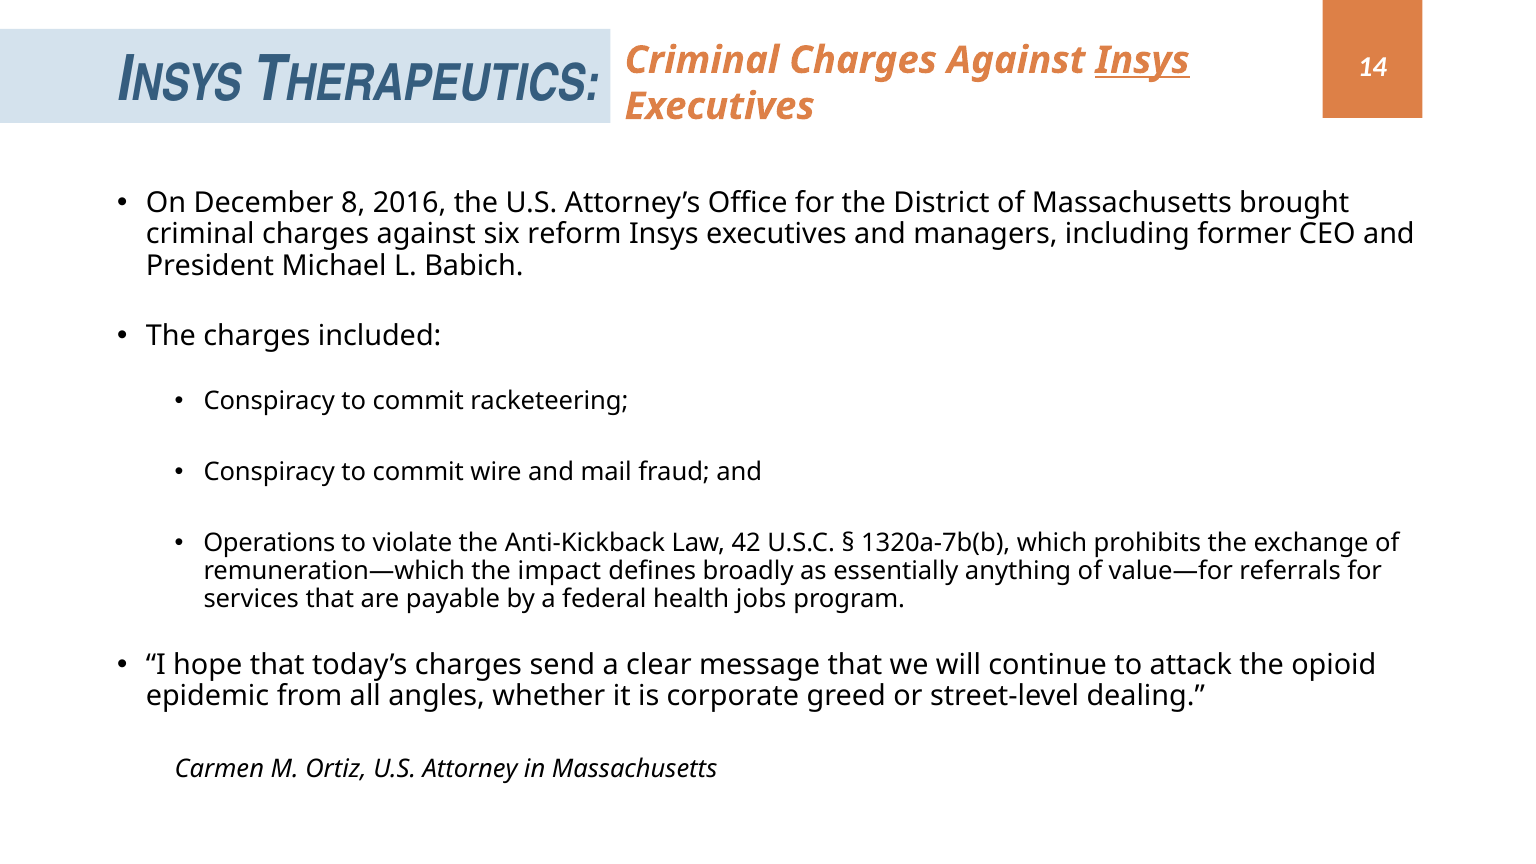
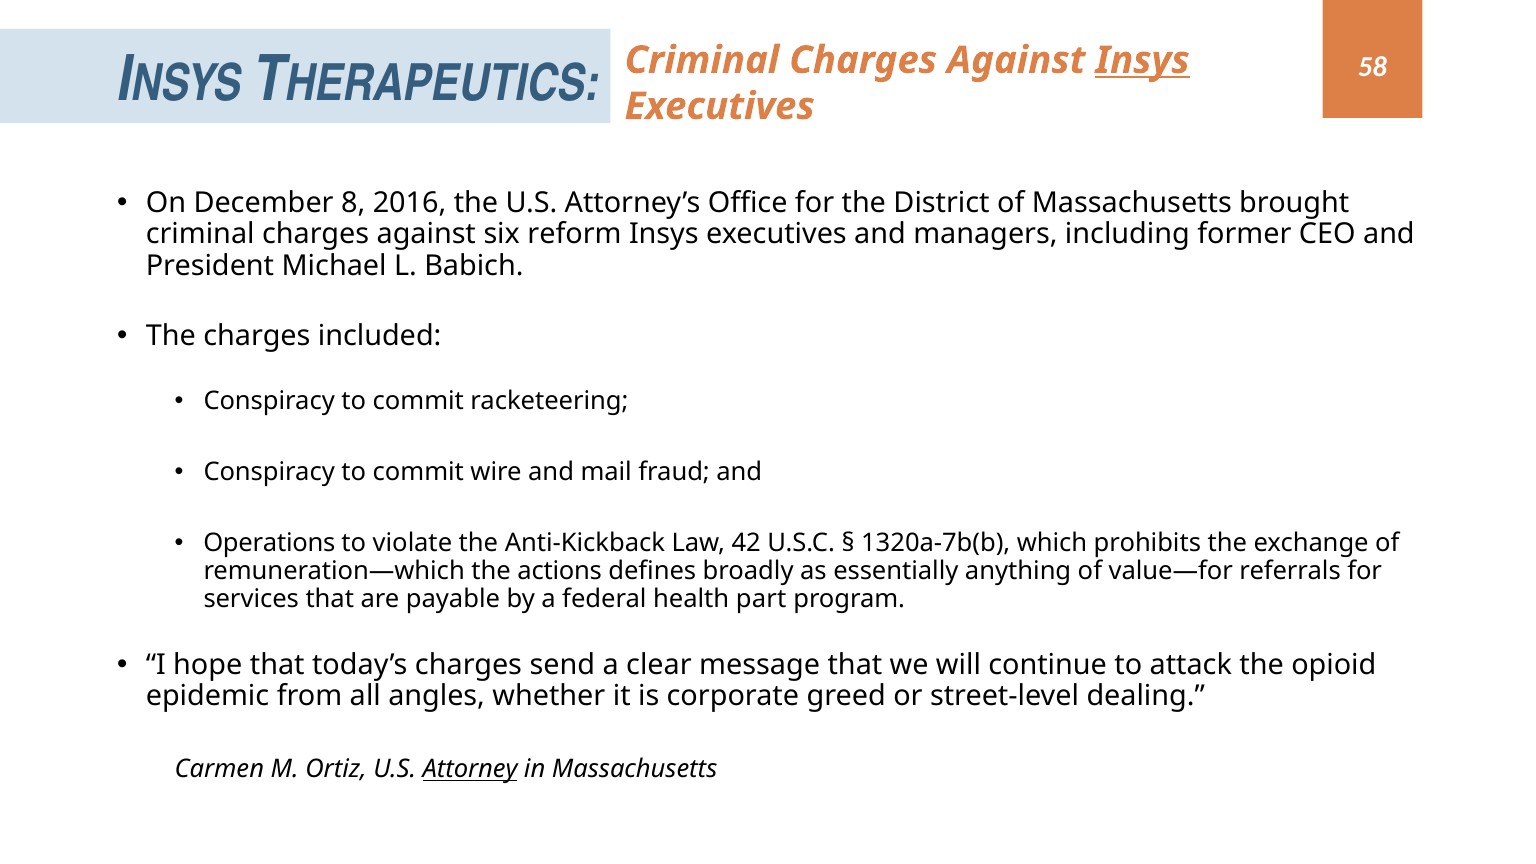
14: 14 -> 58
impact: impact -> actions
jobs: jobs -> part
Attorney underline: none -> present
